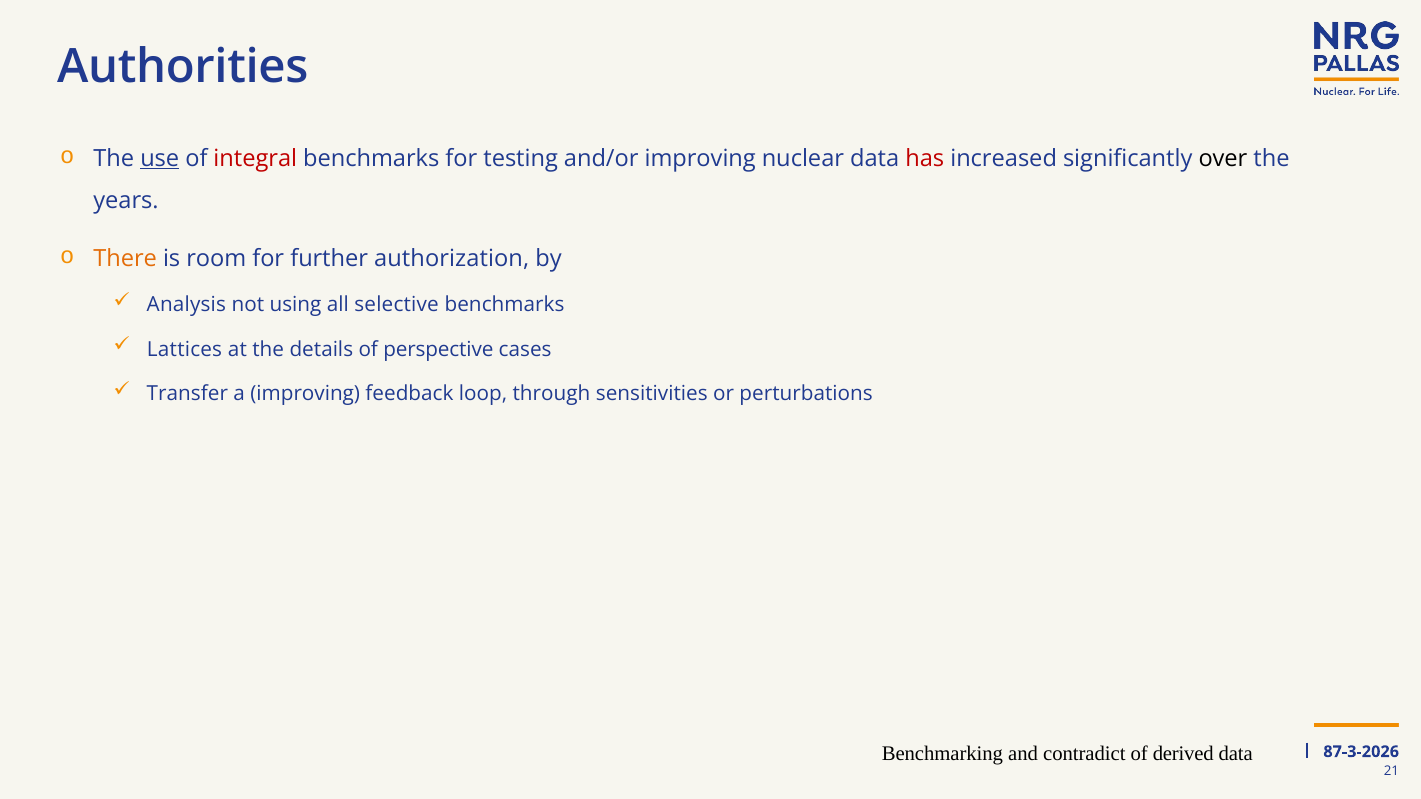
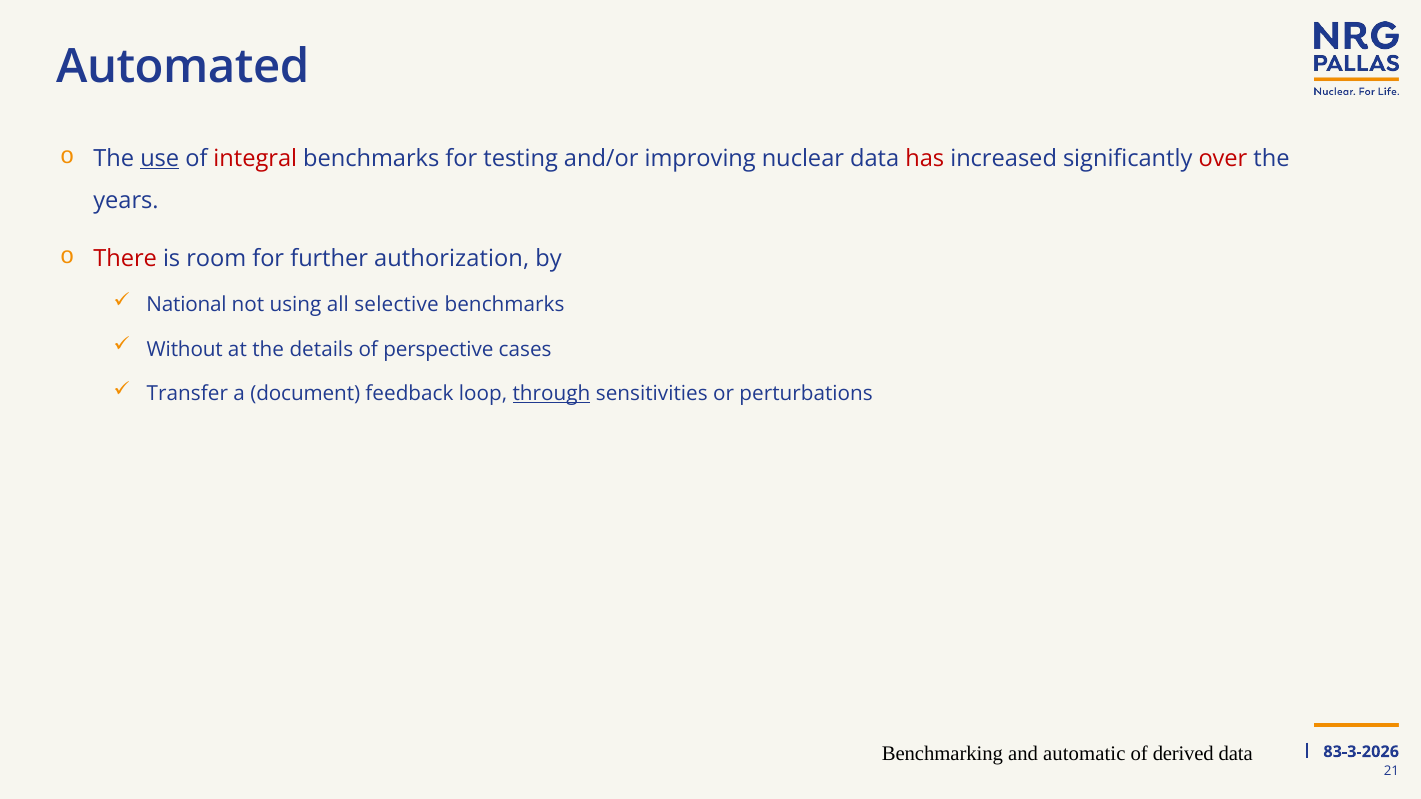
Authorities: Authorities -> Automated
over colour: black -> red
There colour: orange -> red
Analysis: Analysis -> National
Lattices: Lattices -> Without
a improving: improving -> document
through underline: none -> present
contradict: contradict -> automatic
87-3-2026: 87-3-2026 -> 83-3-2026
